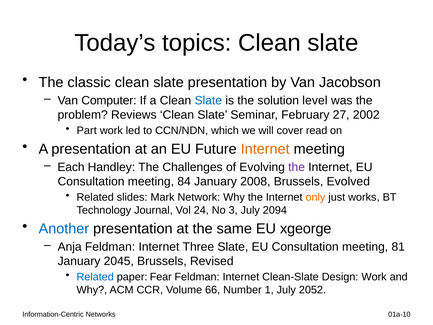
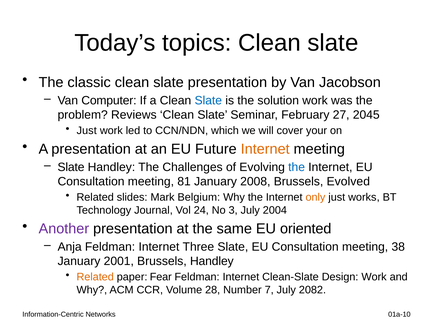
solution level: level -> work
2002: 2002 -> 2045
Part at (87, 131): Part -> Just
read: read -> your
Each at (71, 167): Each -> Slate
the at (297, 167) colour: purple -> blue
84: 84 -> 81
Network: Network -> Belgium
2094: 2094 -> 2004
Another colour: blue -> purple
xgeorge: xgeorge -> oriented
81: 81 -> 38
2045: 2045 -> 2001
Brussels Revised: Revised -> Handley
Related at (95, 277) colour: blue -> orange
66: 66 -> 28
1: 1 -> 7
2052: 2052 -> 2082
